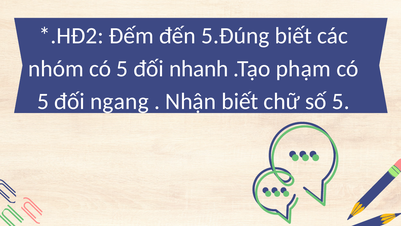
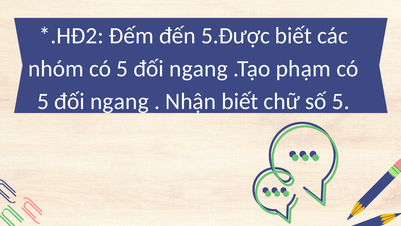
5.Đúng: 5.Đúng -> 5.Được
nhanh at (199, 69): nhanh -> ngang
